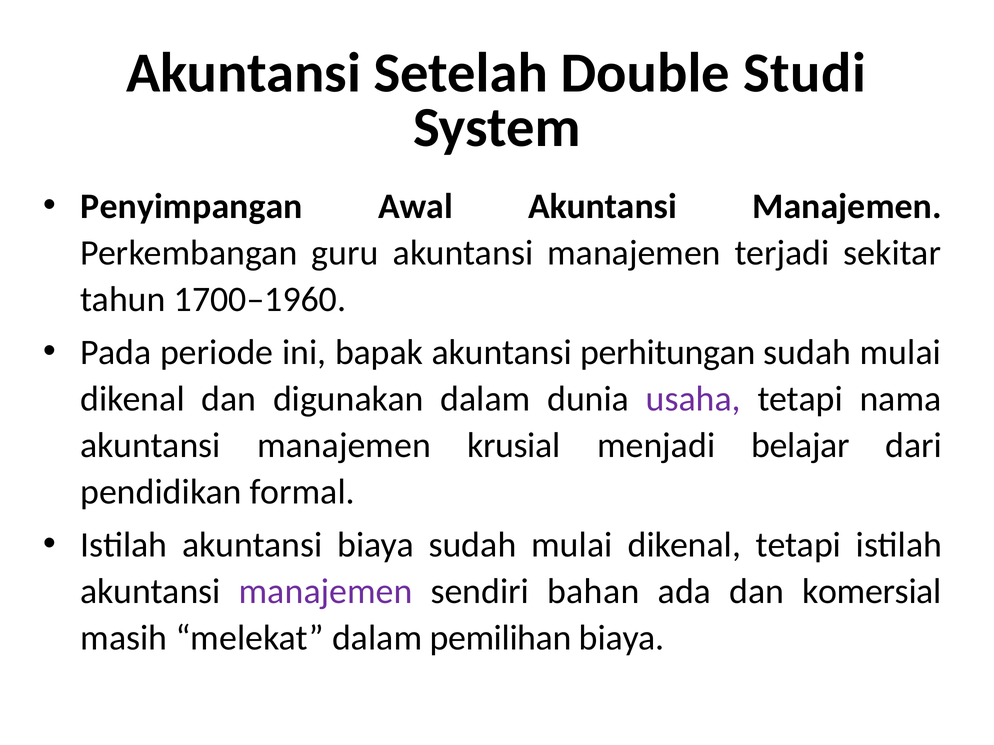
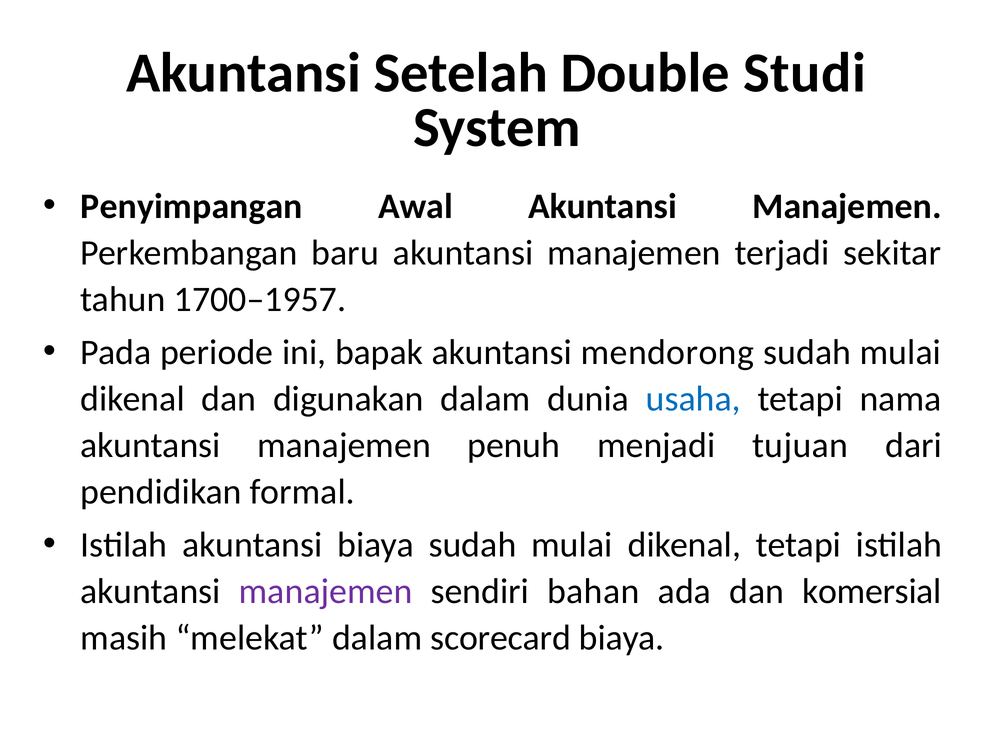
guru: guru -> baru
1700–1960: 1700–1960 -> 1700–1957
perhitungan: perhitungan -> mendorong
usaha colour: purple -> blue
krusial: krusial -> penuh
belajar: belajar -> tujuan
pemilihan: pemilihan -> scorecard
